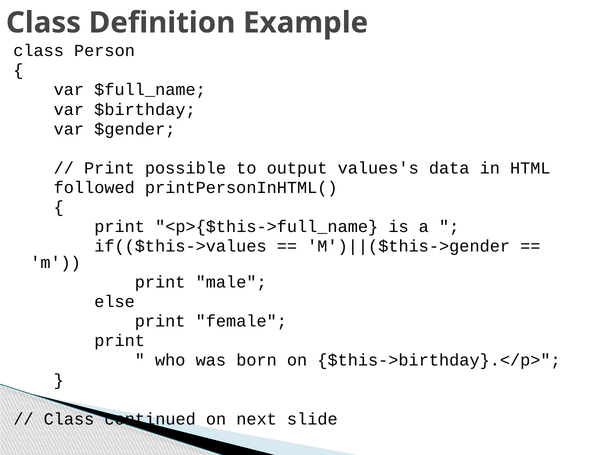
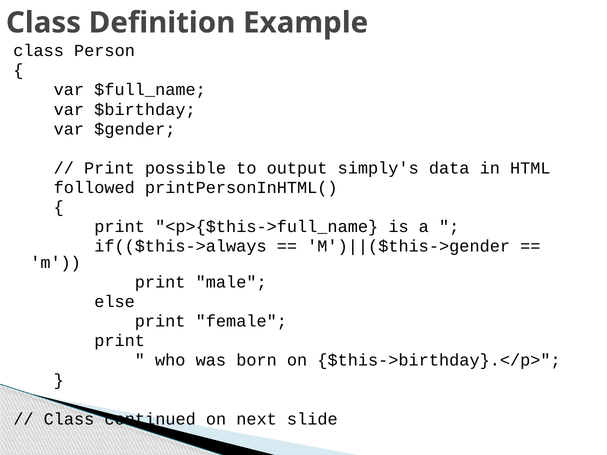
values's: values's -> simply's
if(($this->values: if(($this->values -> if(($this->always
